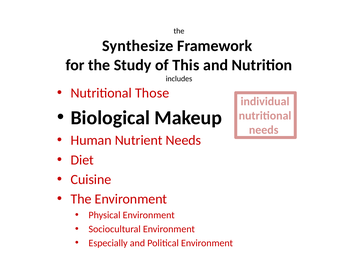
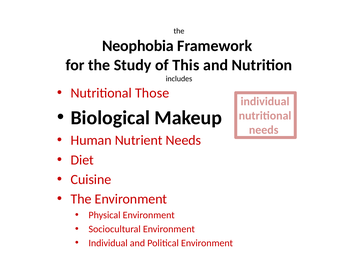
Synthesize: Synthesize -> Neophobia
Especially at (108, 243): Especially -> Individual
